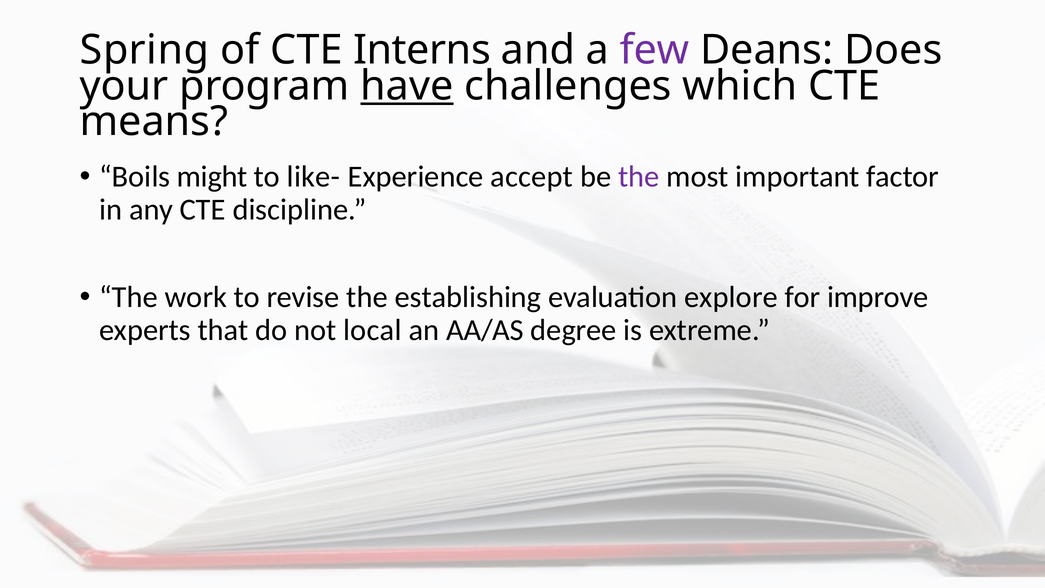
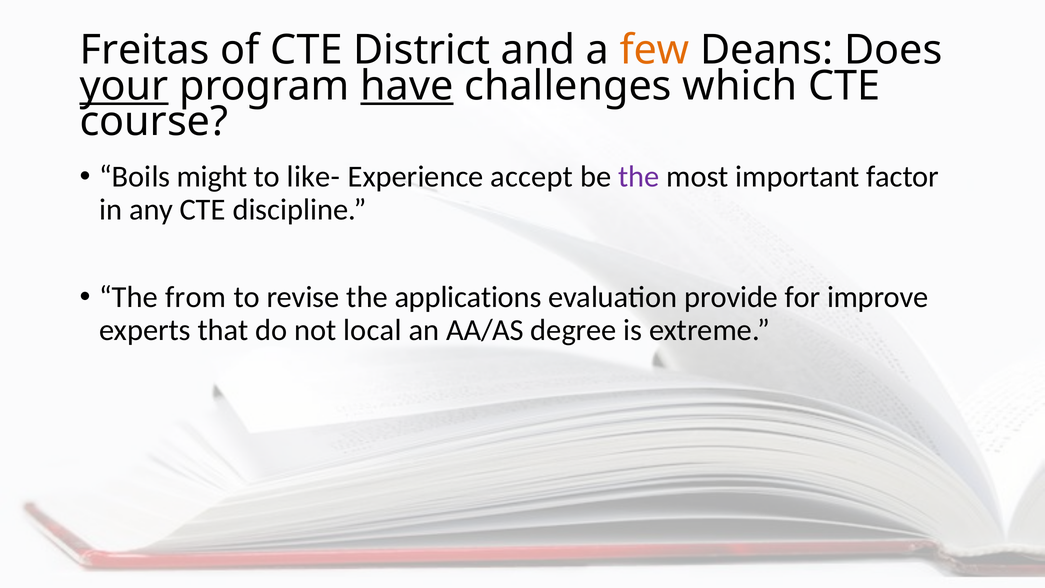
Spring: Spring -> Freitas
Interns: Interns -> District
few colour: purple -> orange
your underline: none -> present
means: means -> course
work: work -> from
establishing: establishing -> applications
explore: explore -> provide
